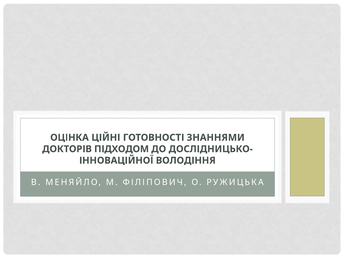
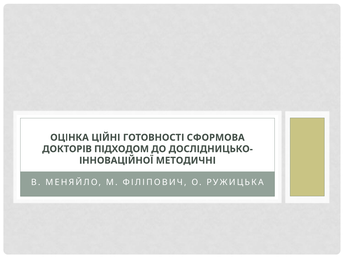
ЗНАННЯМИ: ЗНАННЯМИ -> СФОРМОВА
ВОЛОДІННЯ: ВОЛОДІННЯ -> МЕТОДИЧНІ
